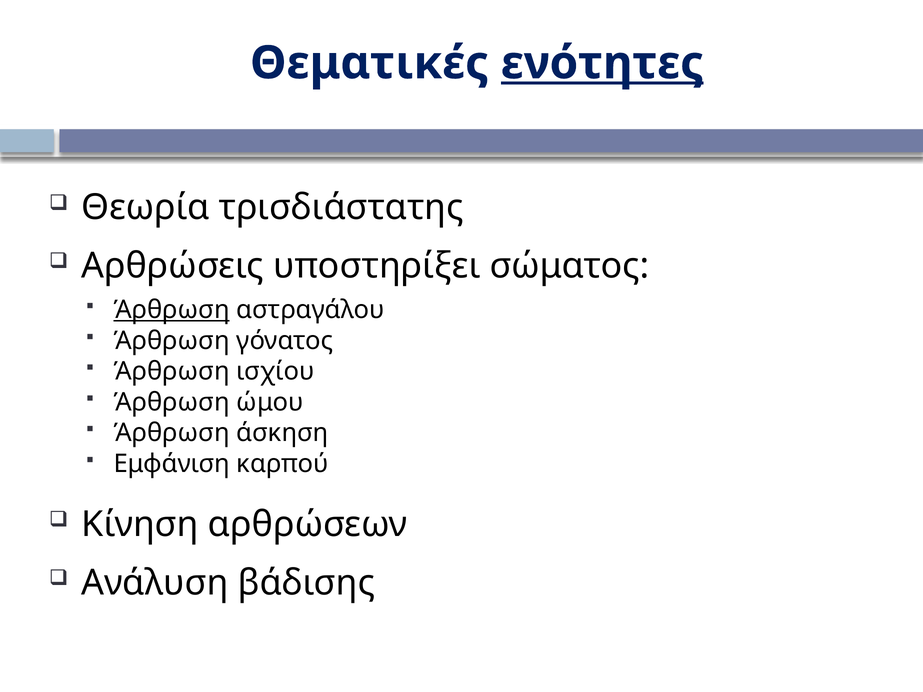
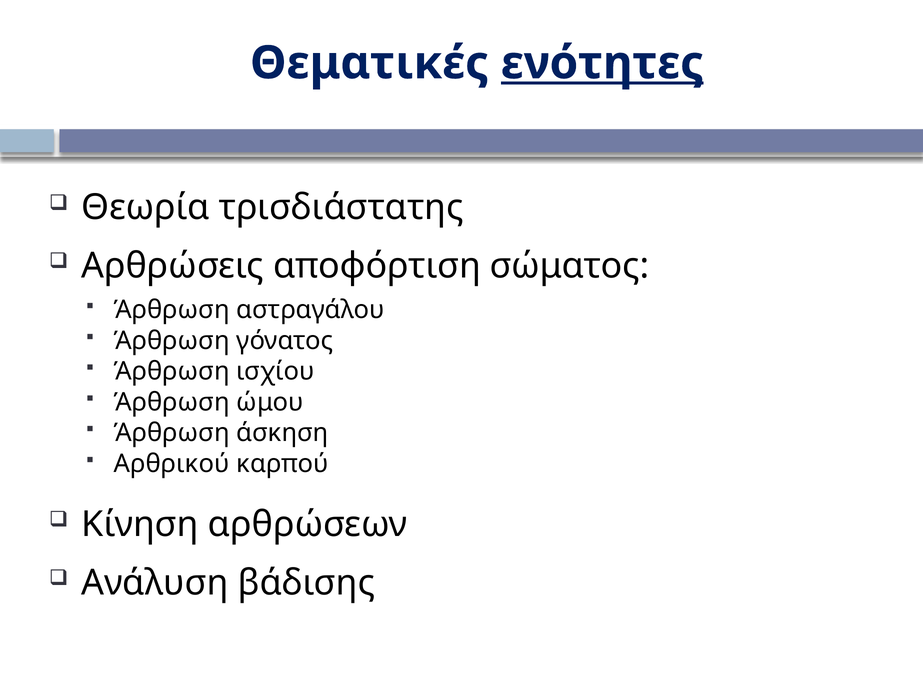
υποστηρίξει: υποστηρίξει -> αποφόρτιση
Άρθρωση at (172, 310) underline: present -> none
Εμφάνιση: Εμφάνιση -> Αρθρικού
